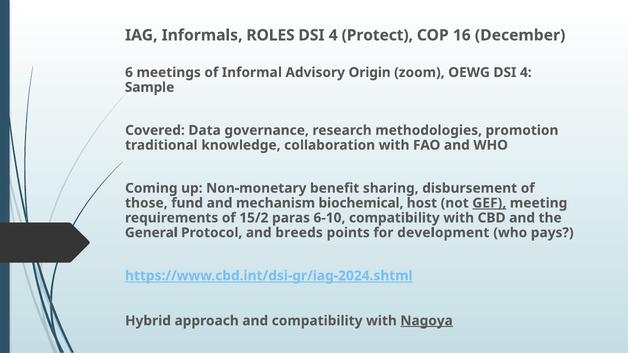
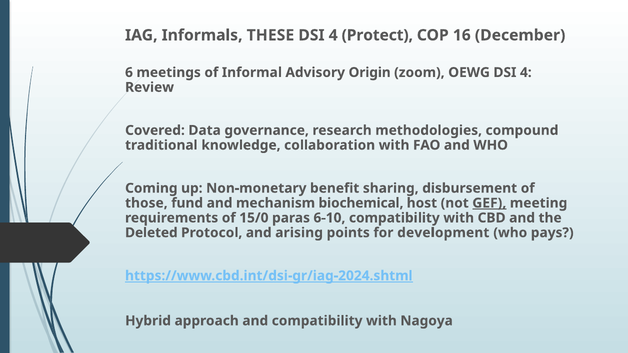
ROLES: ROLES -> THESE
Sample: Sample -> Review
promotion: promotion -> compound
15/2: 15/2 -> 15/0
General: General -> Deleted
breeds: breeds -> arising
Nagoya underline: present -> none
